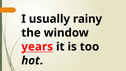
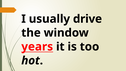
rainy: rainy -> drive
